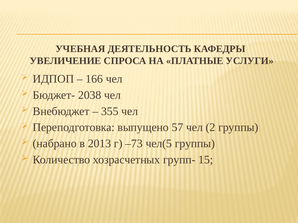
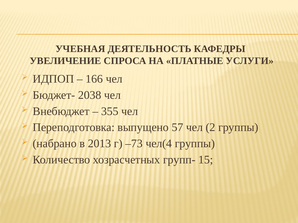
чел(5: чел(5 -> чел(4
